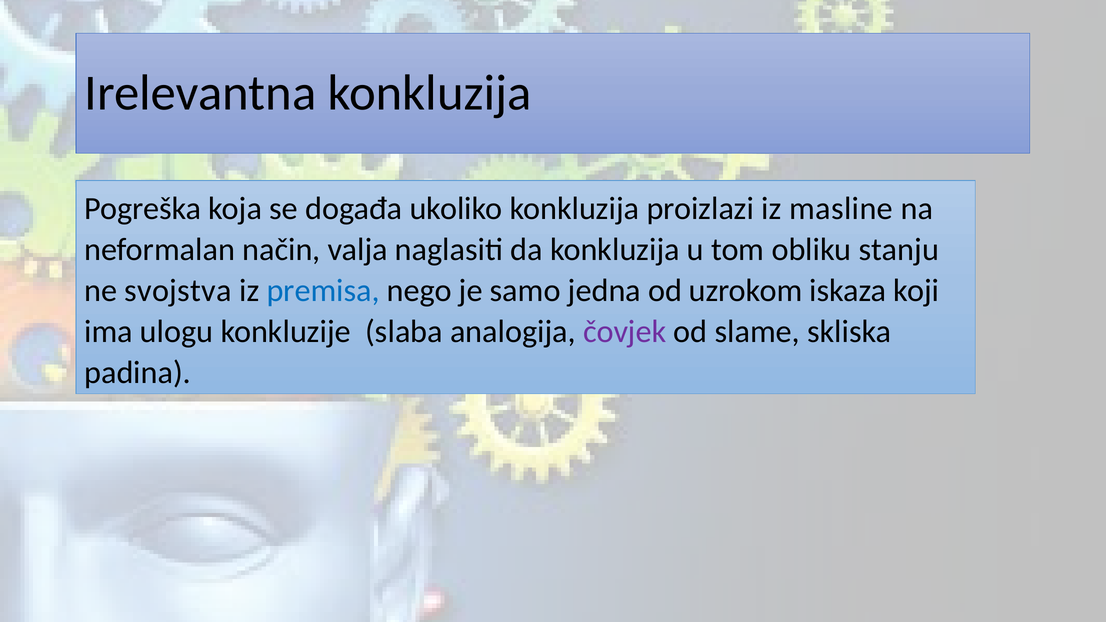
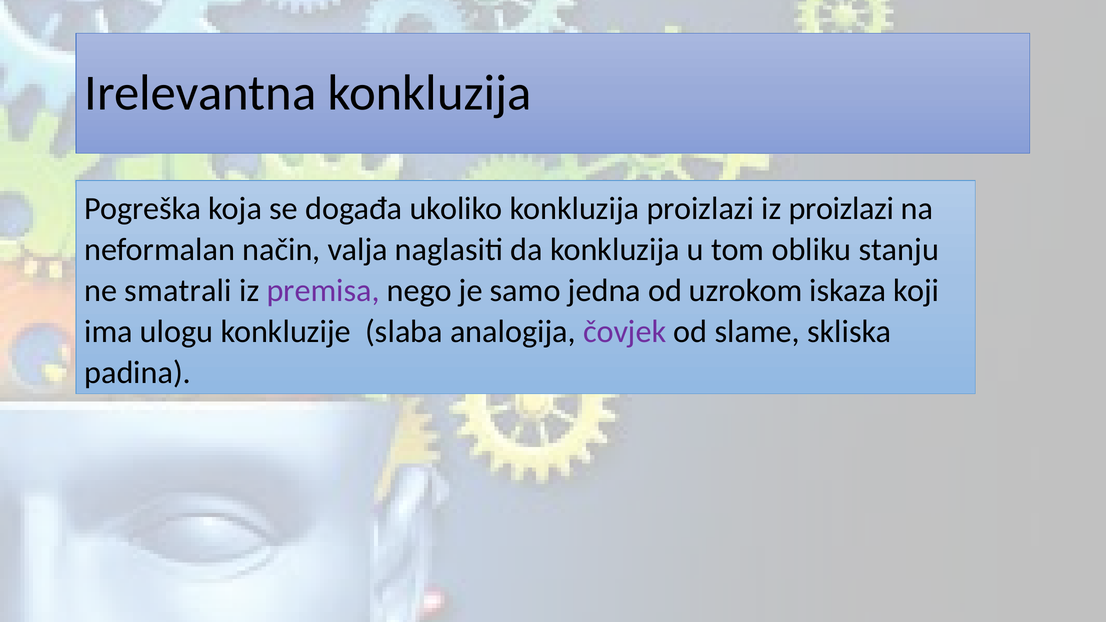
iz masline: masline -> proizlazi
svojstva: svojstva -> smatrali
premisa colour: blue -> purple
